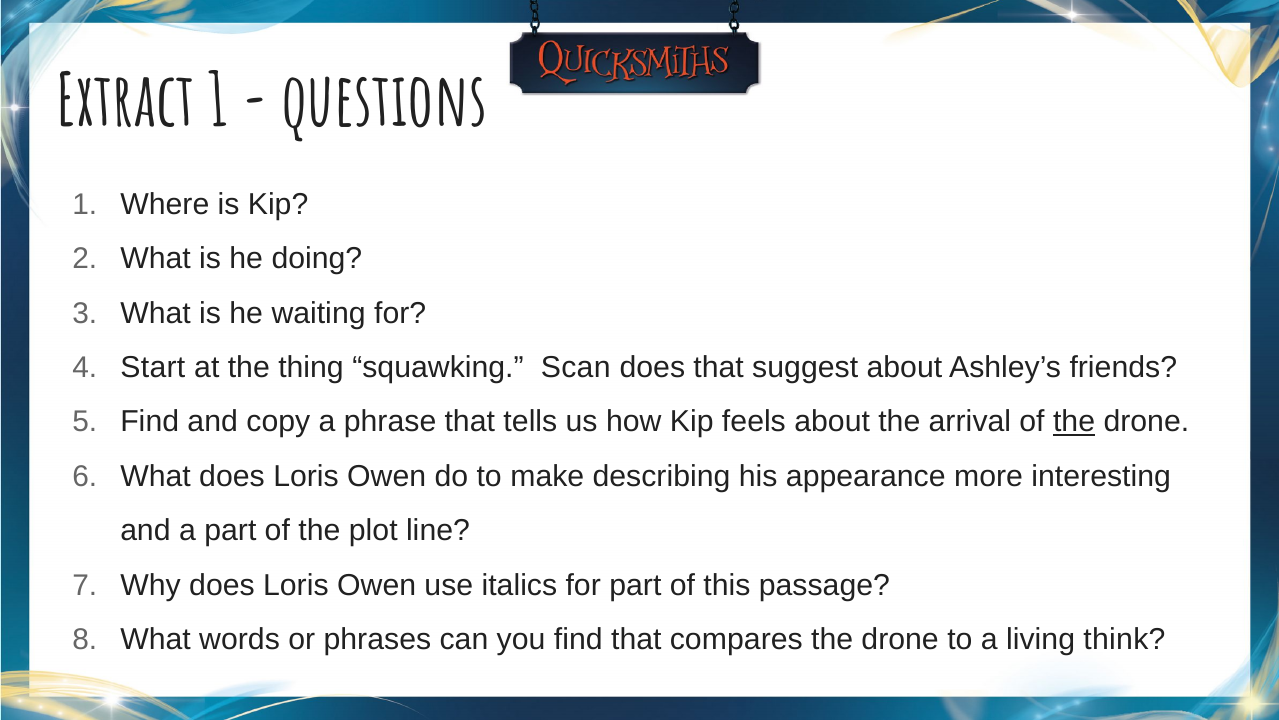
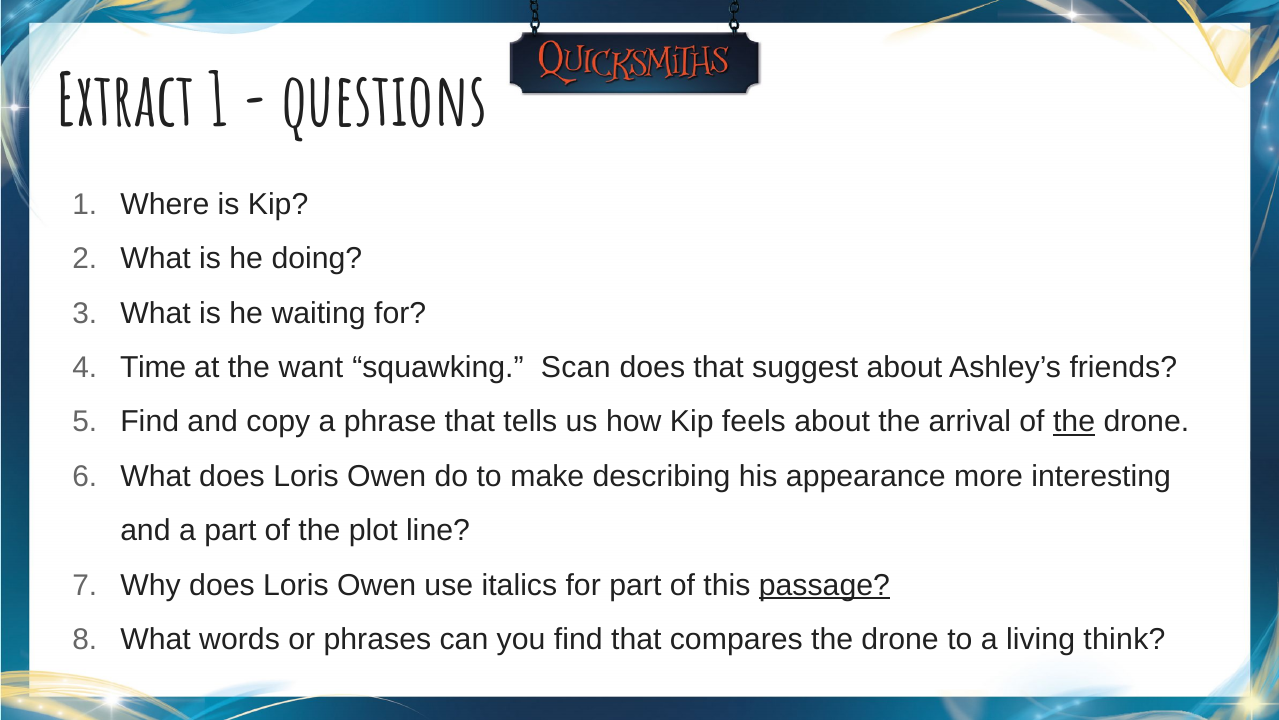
Start: Start -> Time
thing: thing -> want
passage underline: none -> present
